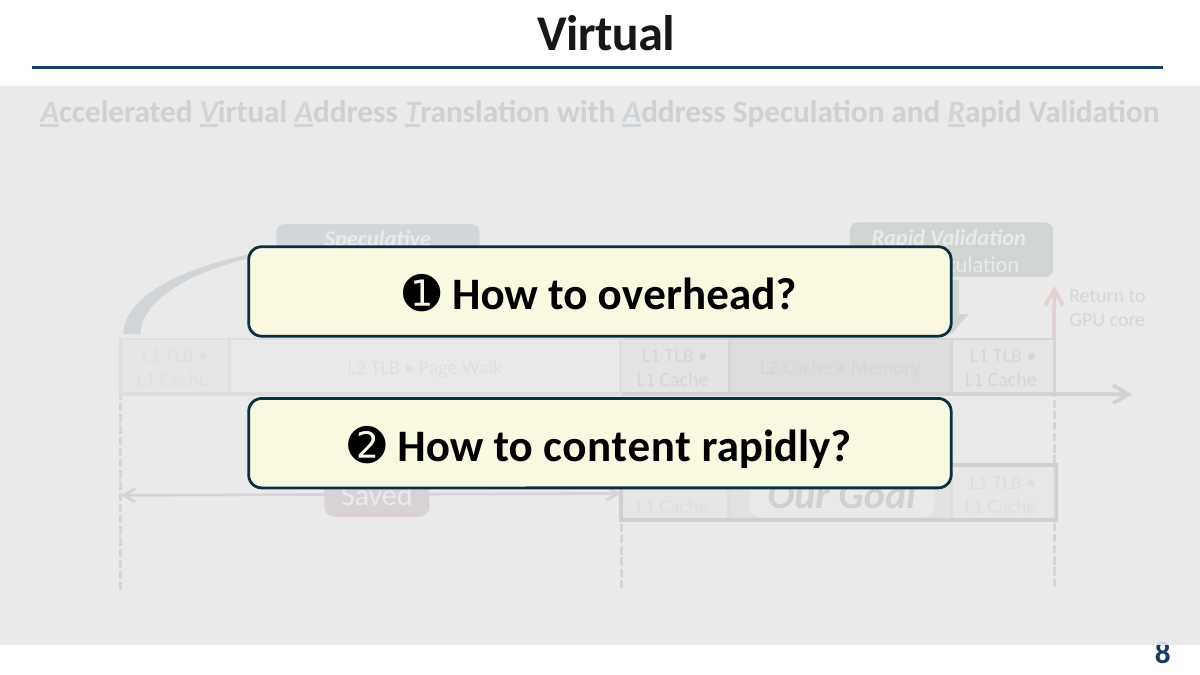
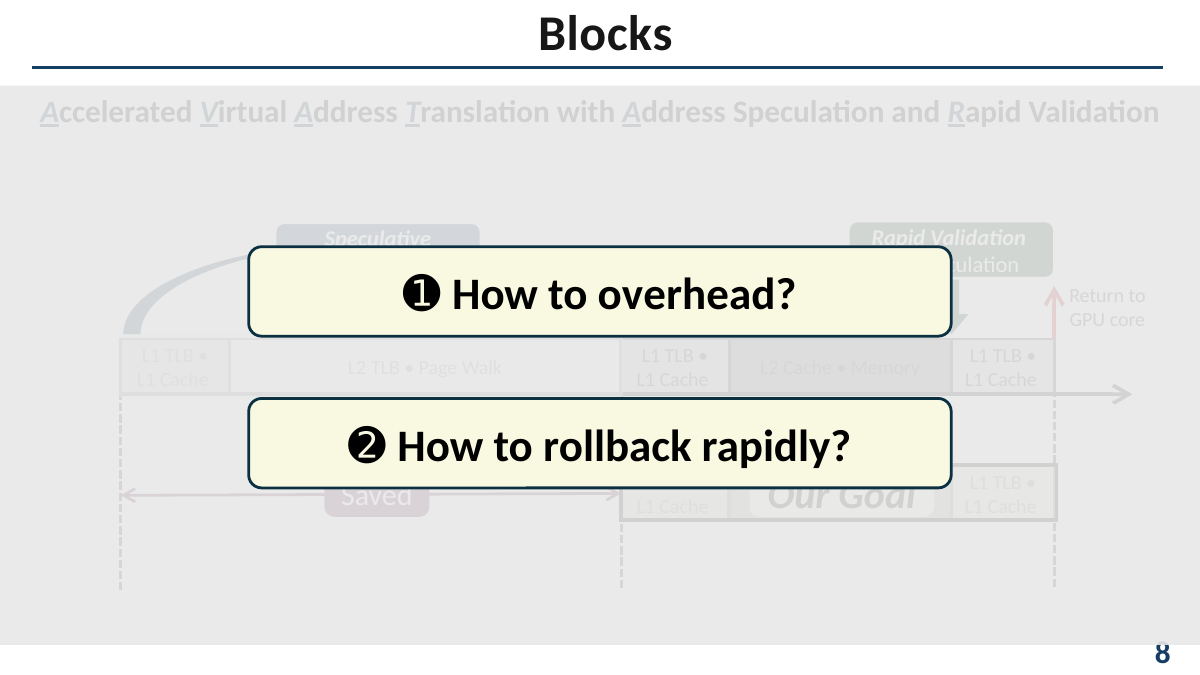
Virtual at (606, 34): Virtual -> Blocks
content: content -> rollback
